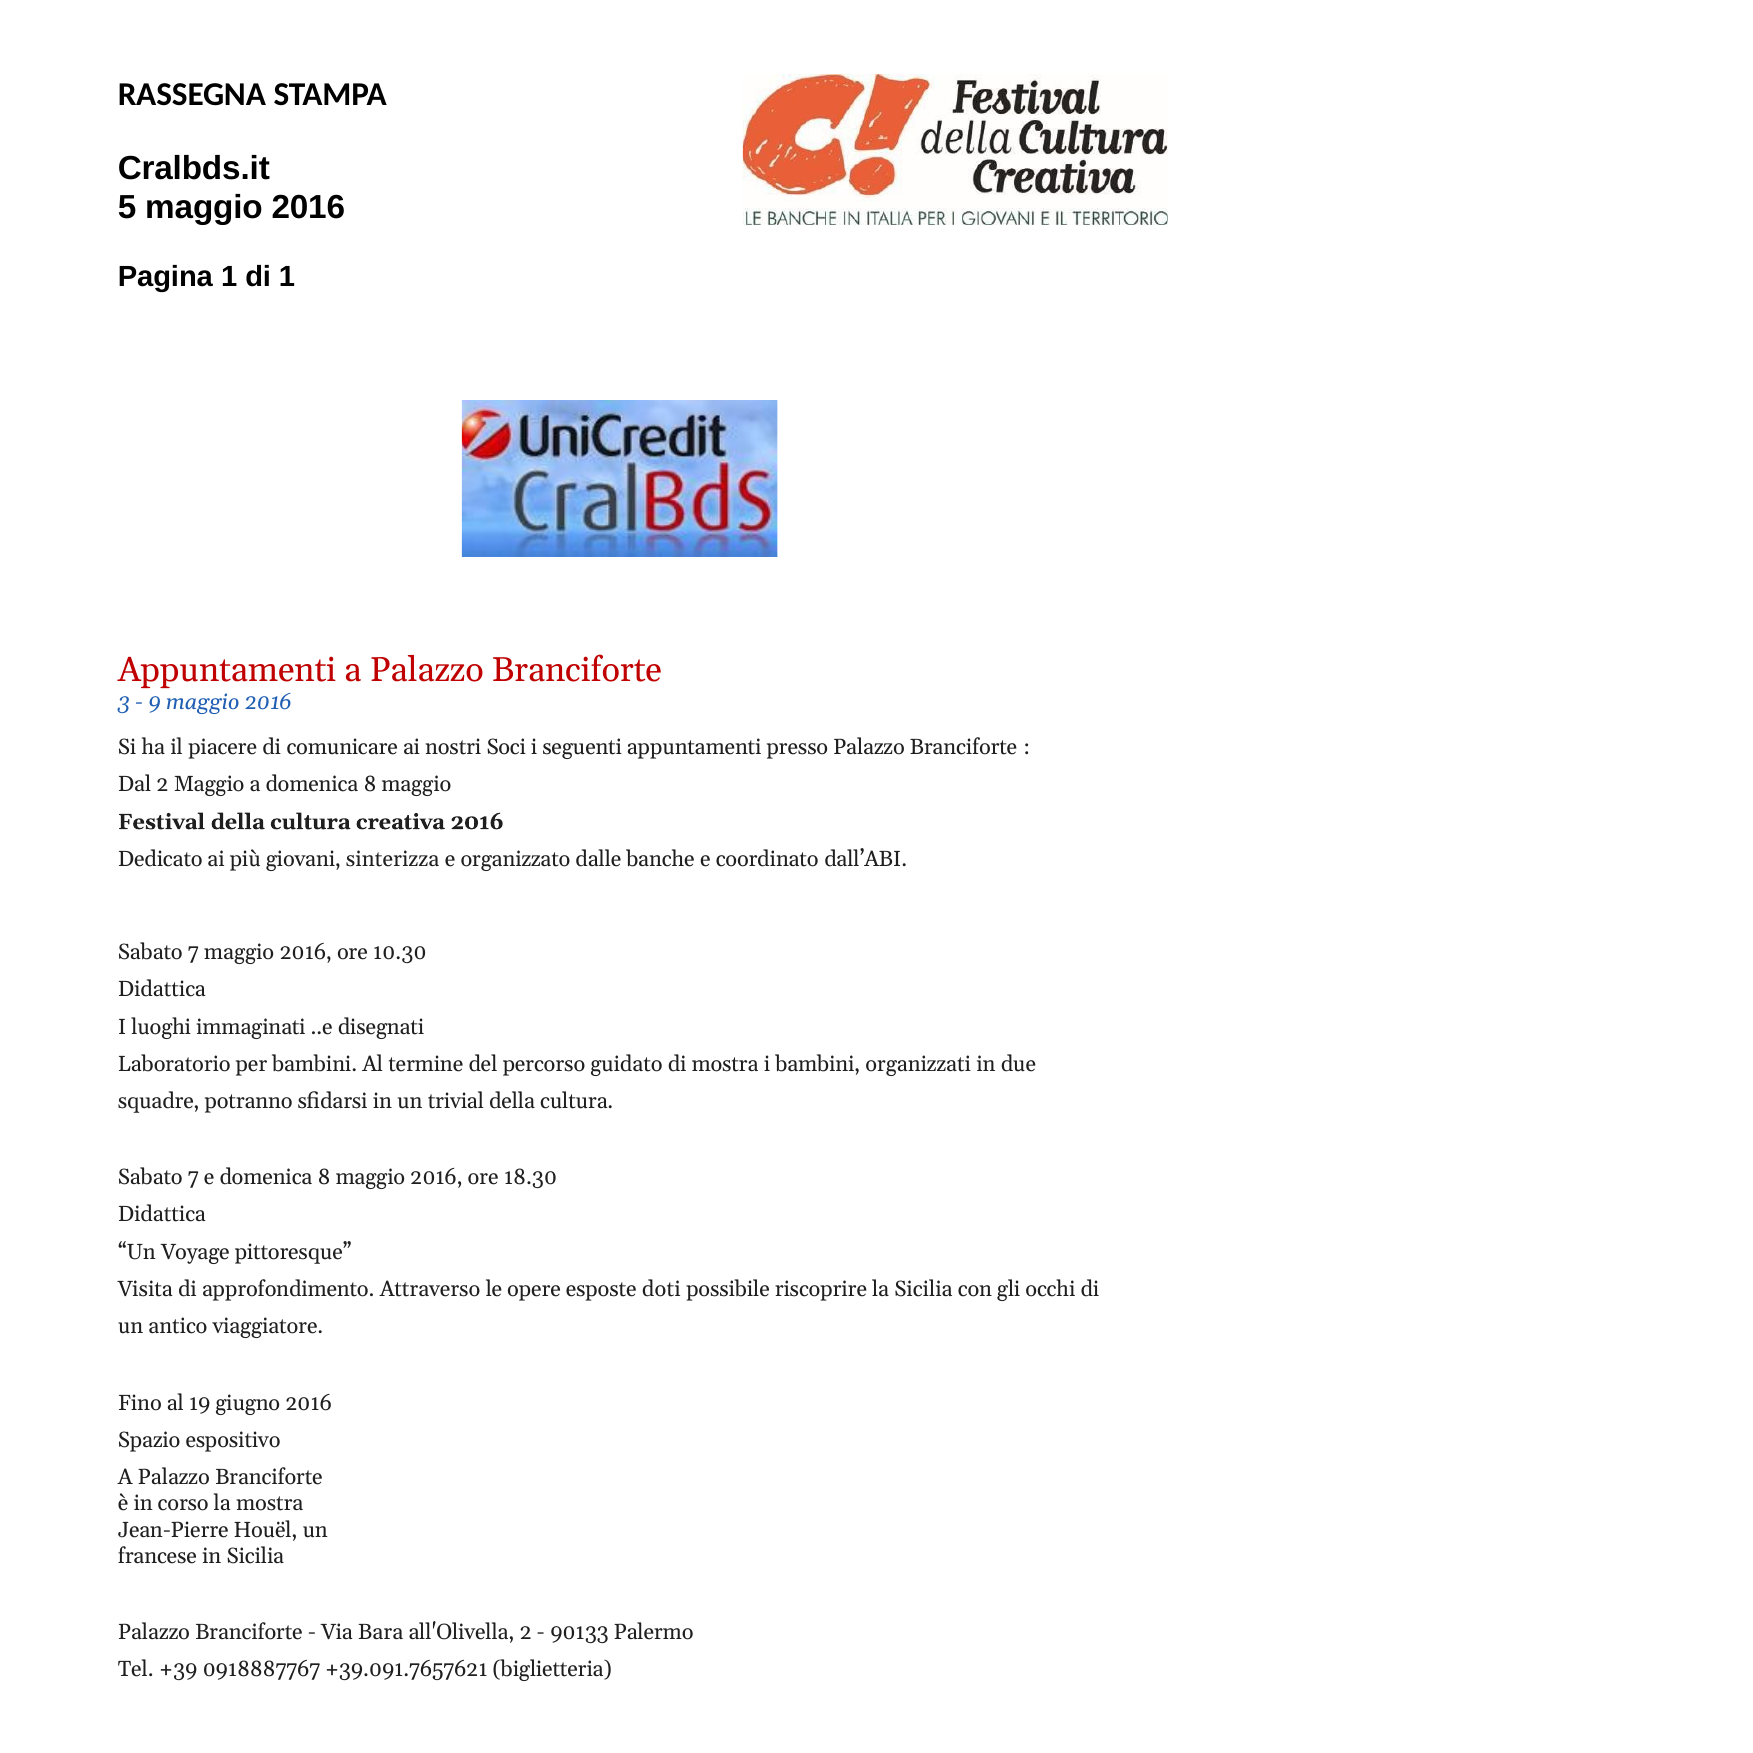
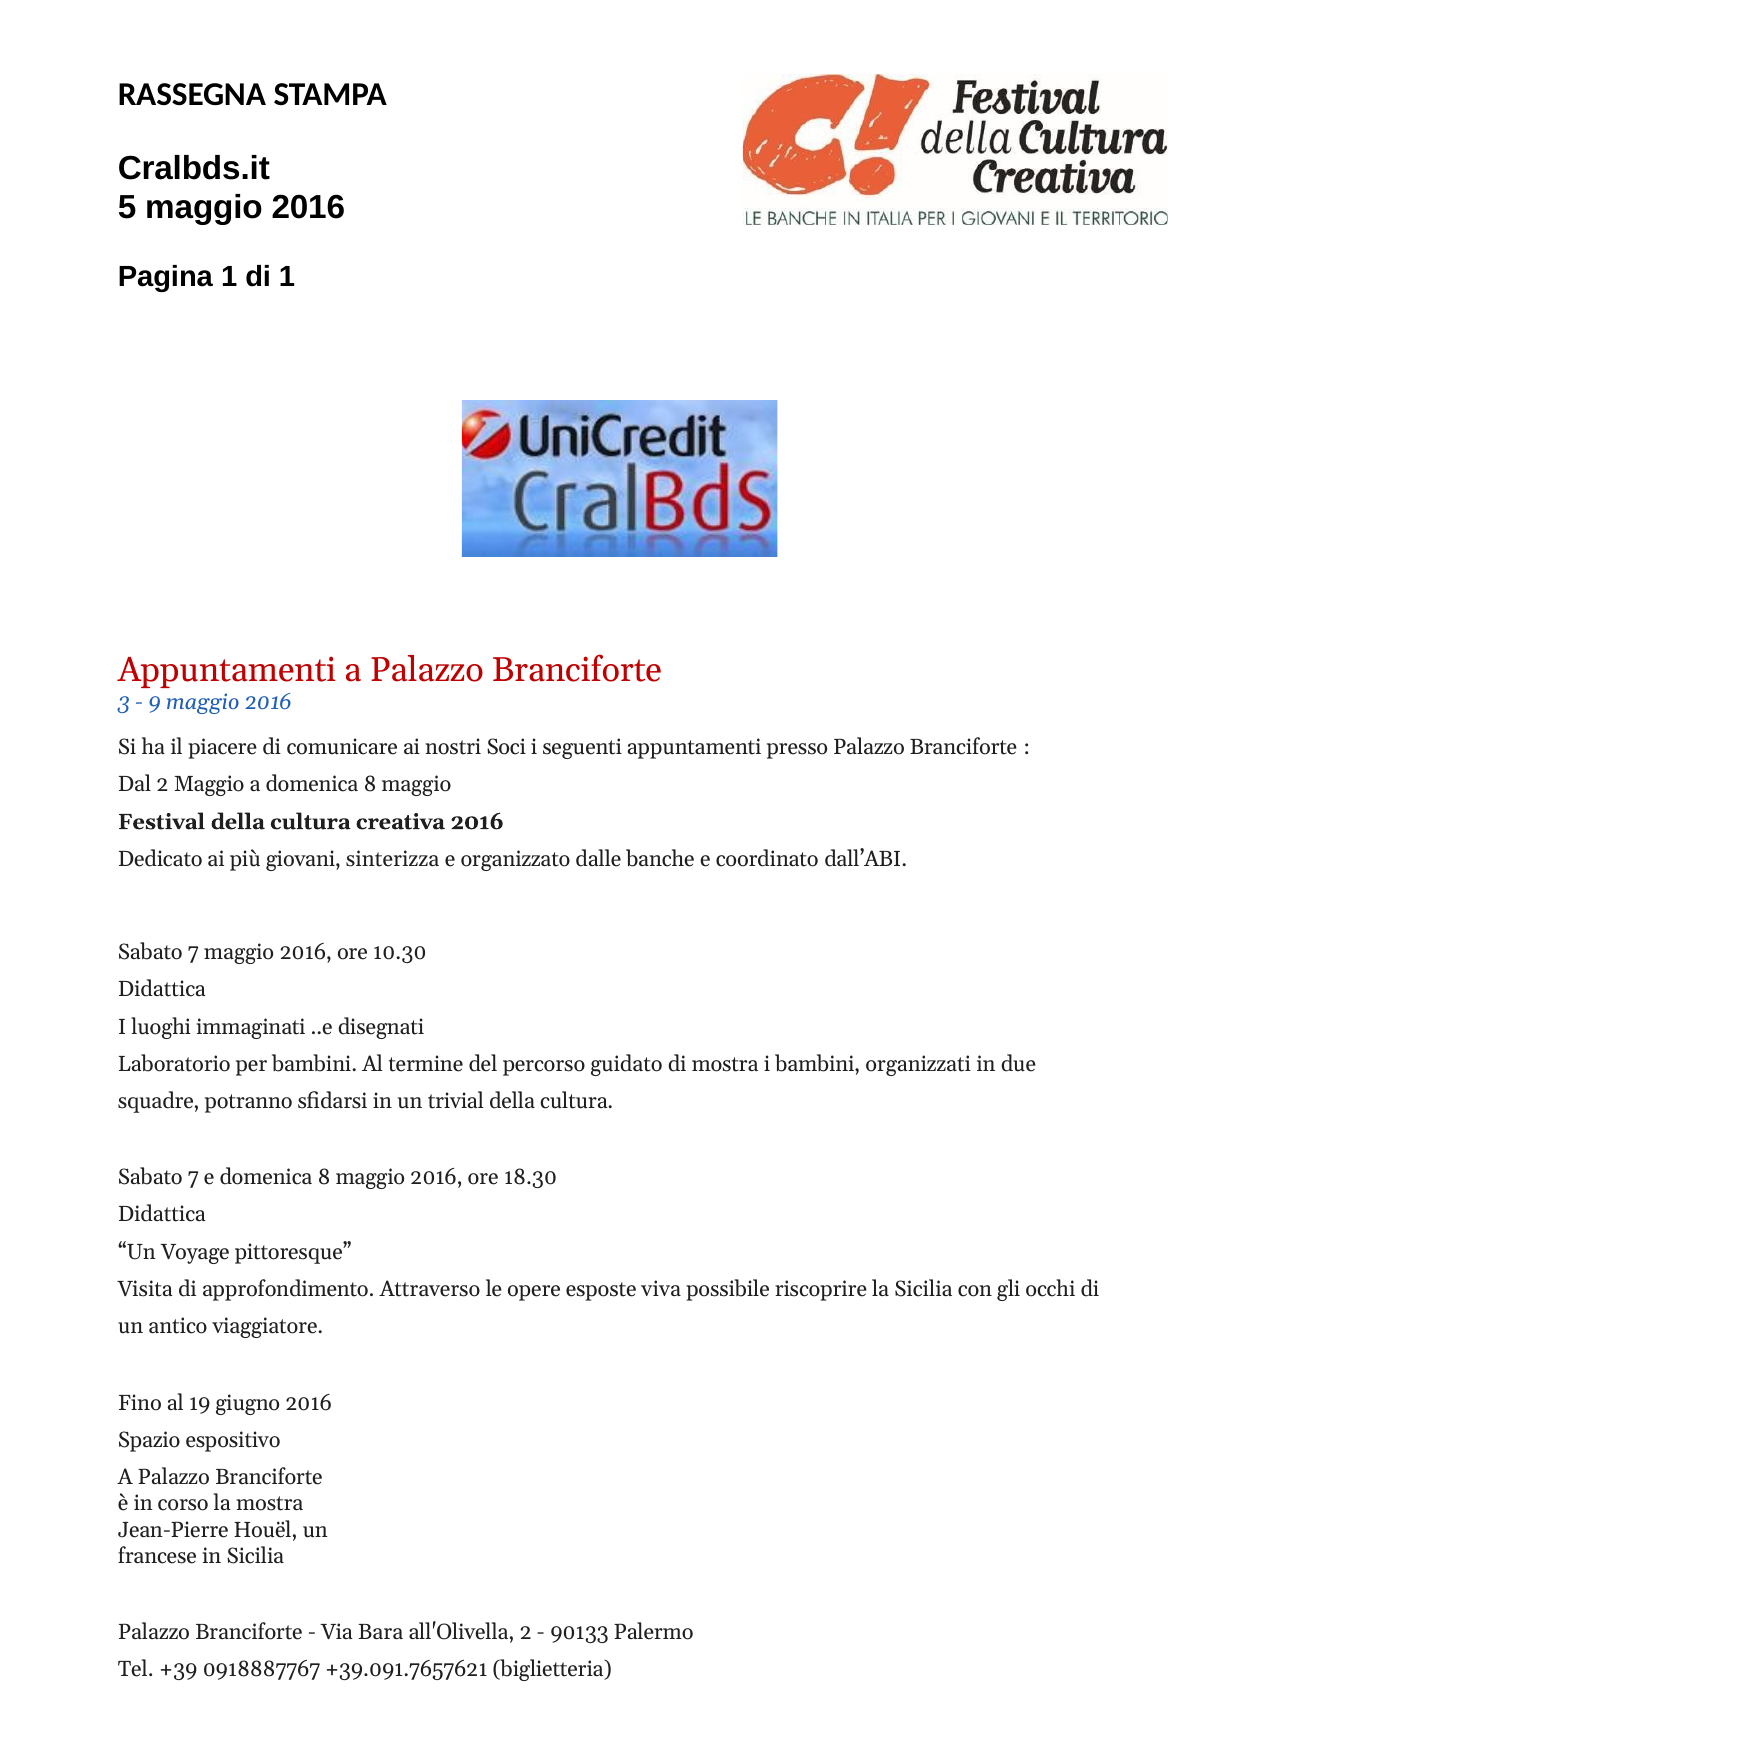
doti: doti -> viva
